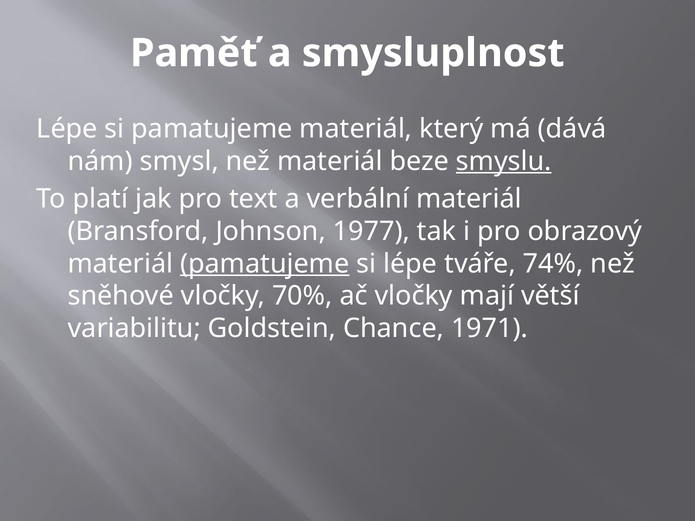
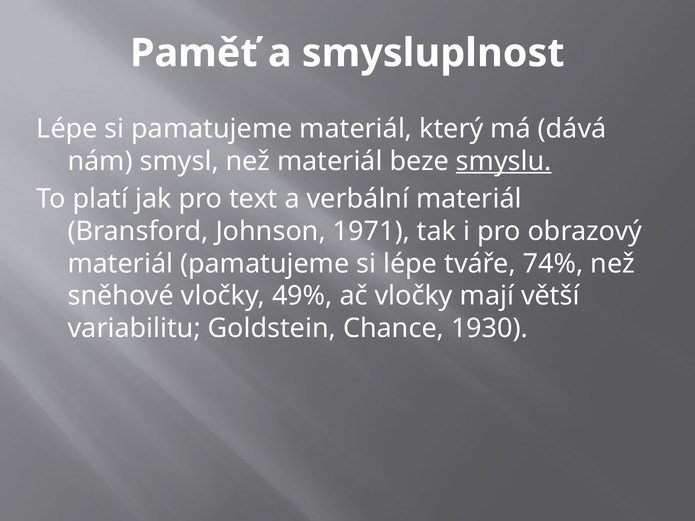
1977: 1977 -> 1971
pamatujeme at (265, 264) underline: present -> none
70%: 70% -> 49%
1971: 1971 -> 1930
